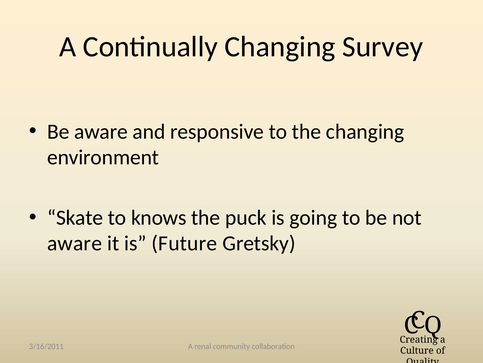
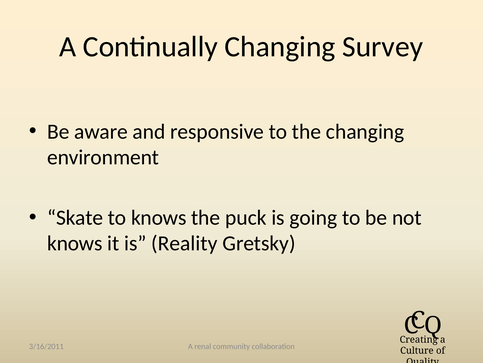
aware at (75, 243): aware -> knows
Future: Future -> Reality
